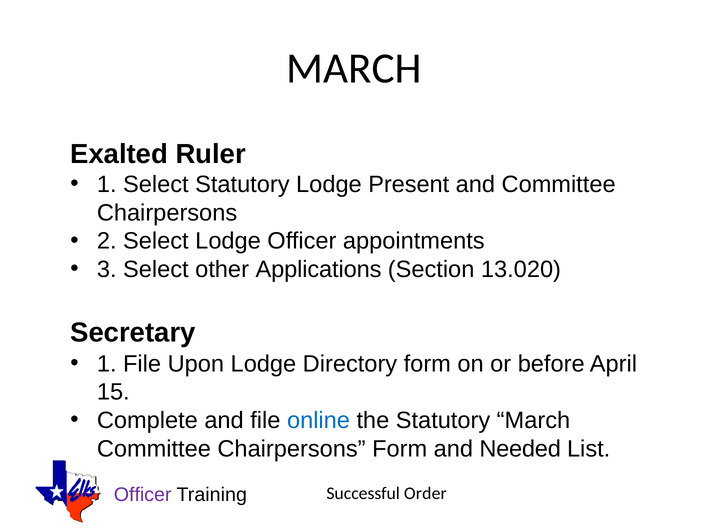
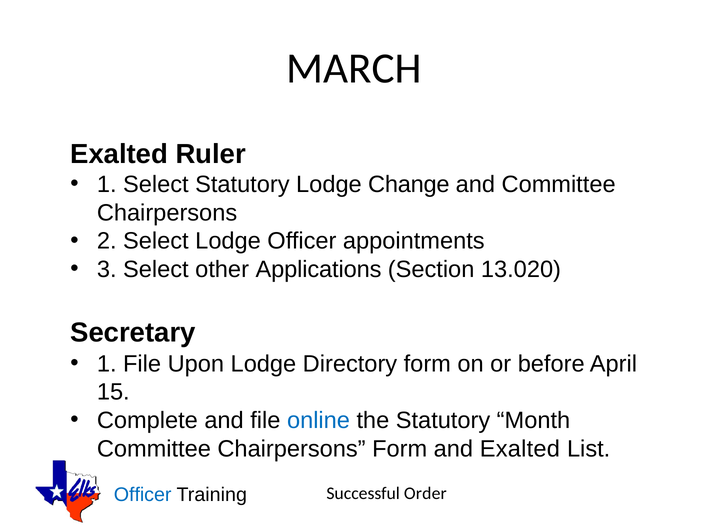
Present: Present -> Change
Statutory March: March -> Month
and Needed: Needed -> Exalted
Officer at (143, 495) colour: purple -> blue
